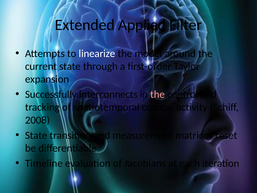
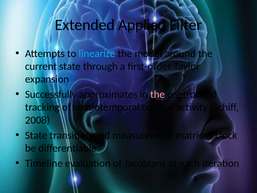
linearize colour: white -> light blue
interconnects: interconnects -> approximates
reset: reset -> clock
